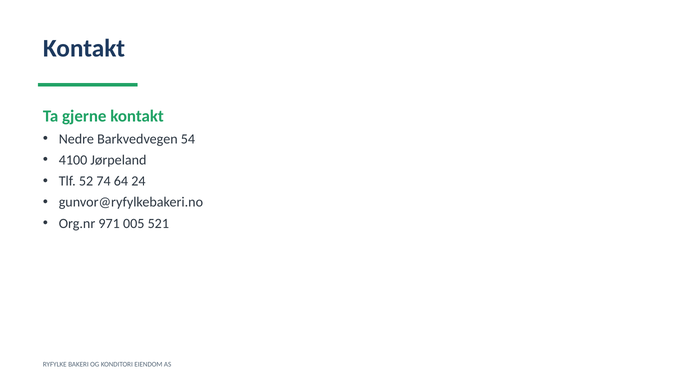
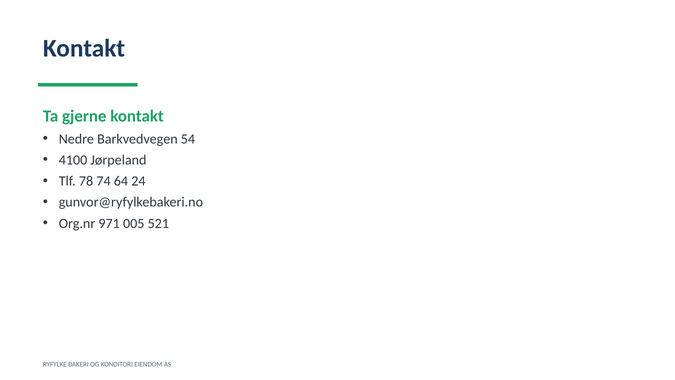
52: 52 -> 78
